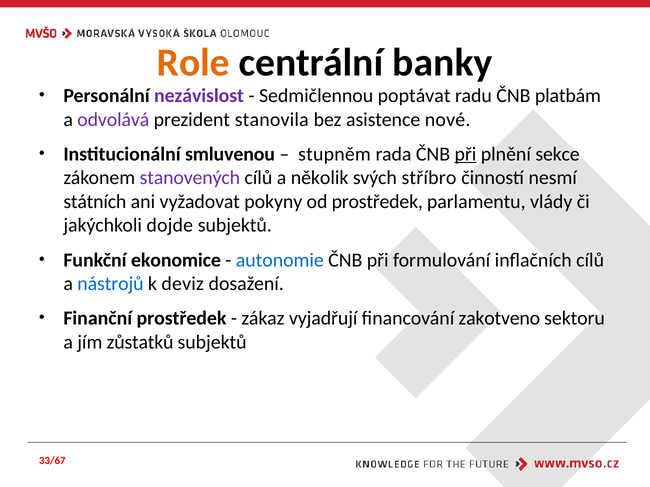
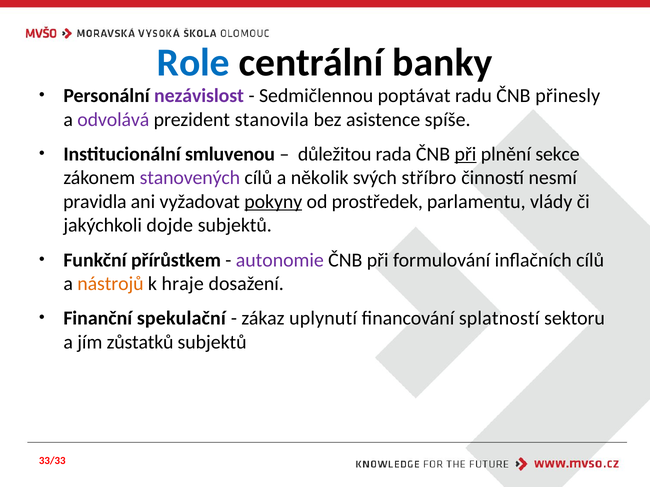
Role colour: orange -> blue
platbám: platbám -> přinesly
nové: nové -> spíše
stupněm: stupněm -> důležitou
státních: státních -> pravidla
pokyny underline: none -> present
ekonomice: ekonomice -> přírůstkem
autonomie colour: blue -> purple
nástrojů colour: blue -> orange
deviz: deviz -> hraje
Finanční prostředek: prostředek -> spekulační
vyjadřují: vyjadřují -> uplynutí
zakotveno: zakotveno -> splatností
33/67: 33/67 -> 33/33
